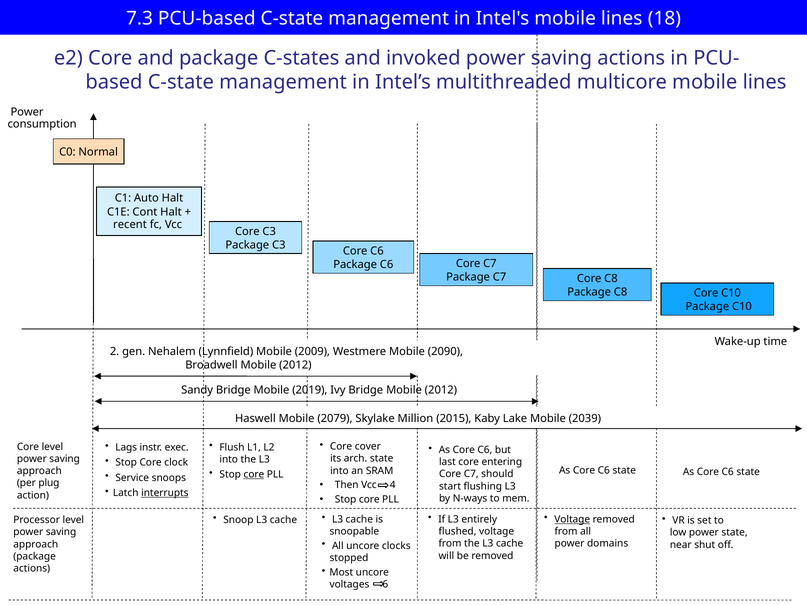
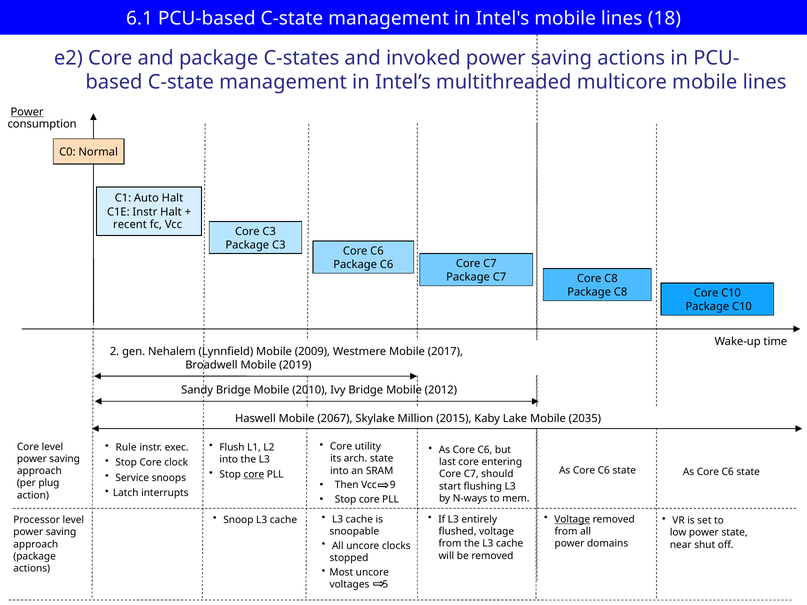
7.3: 7.3 -> 6.1
Power at (27, 112) underline: none -> present
C1E Cont: Cont -> Instr
2090: 2090 -> 2017
Broadwell Mobile 2012: 2012 -> 2019
2019: 2019 -> 2010
2079: 2079 -> 2067
2039: 2039 -> 2035
cover: cover -> utility
Lags: Lags -> Rule
4: 4 -> 9
interrupts underline: present -> none
6: 6 -> 5
